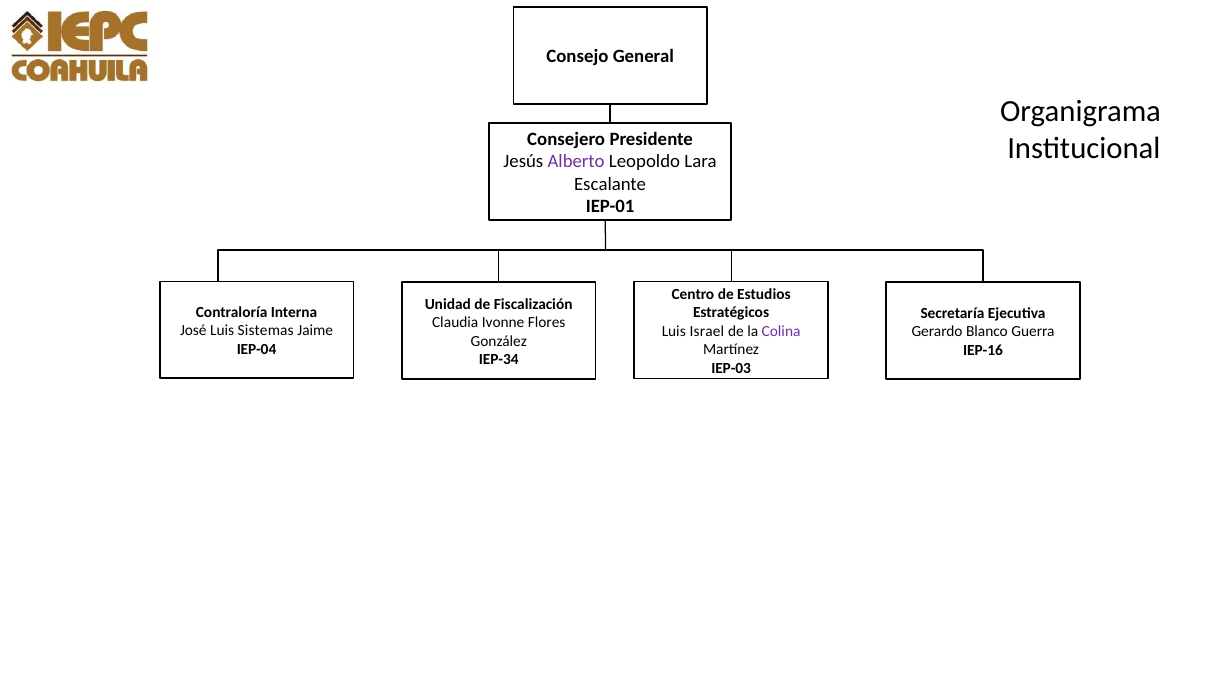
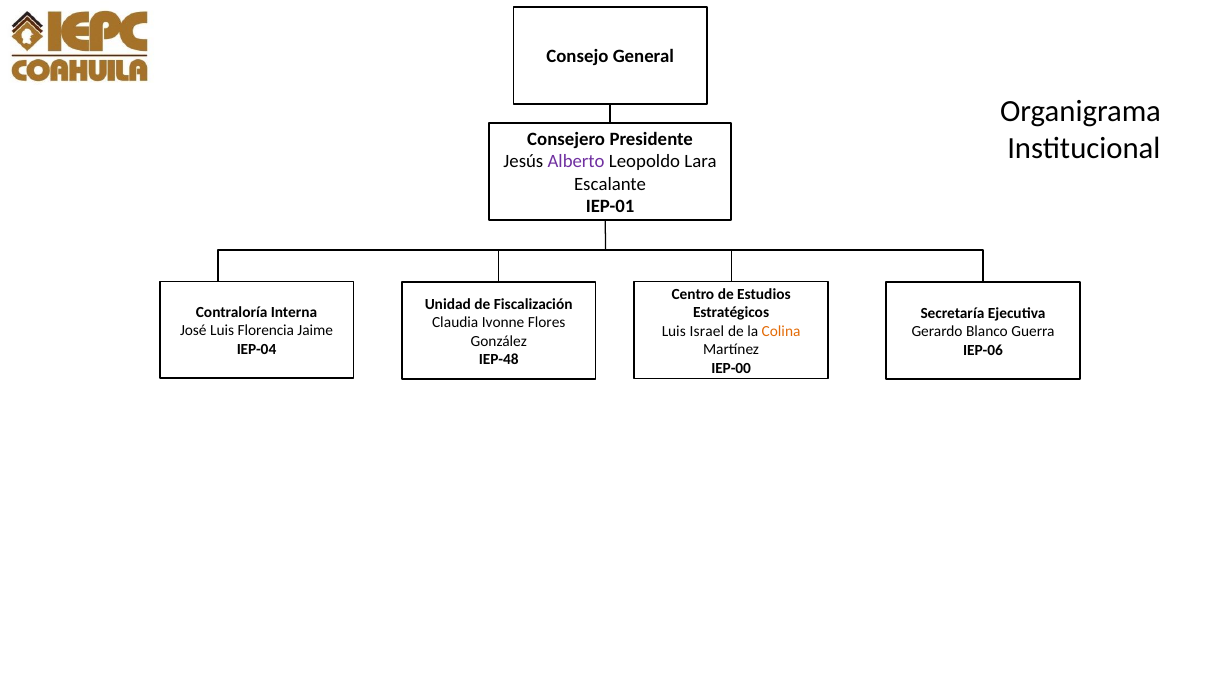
Sistemas: Sistemas -> Florencia
Colina colour: purple -> orange
IEP-16: IEP-16 -> IEP-06
IEP-34: IEP-34 -> IEP-48
IEP-03: IEP-03 -> IEP-00
